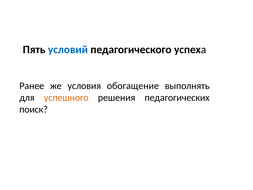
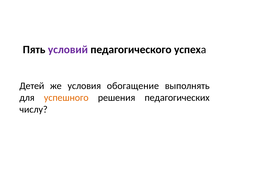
условий colour: blue -> purple
Ранее: Ранее -> Детей
поиск: поиск -> числу
